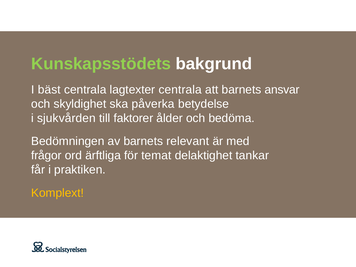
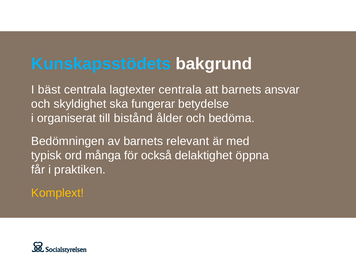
Kunskapsstödets colour: light green -> light blue
påverka: påverka -> fungerar
sjukvården: sjukvården -> organiserat
faktorer: faktorer -> bistånd
frågor: frågor -> typisk
ärftliga: ärftliga -> många
temat: temat -> också
tankar: tankar -> öppna
